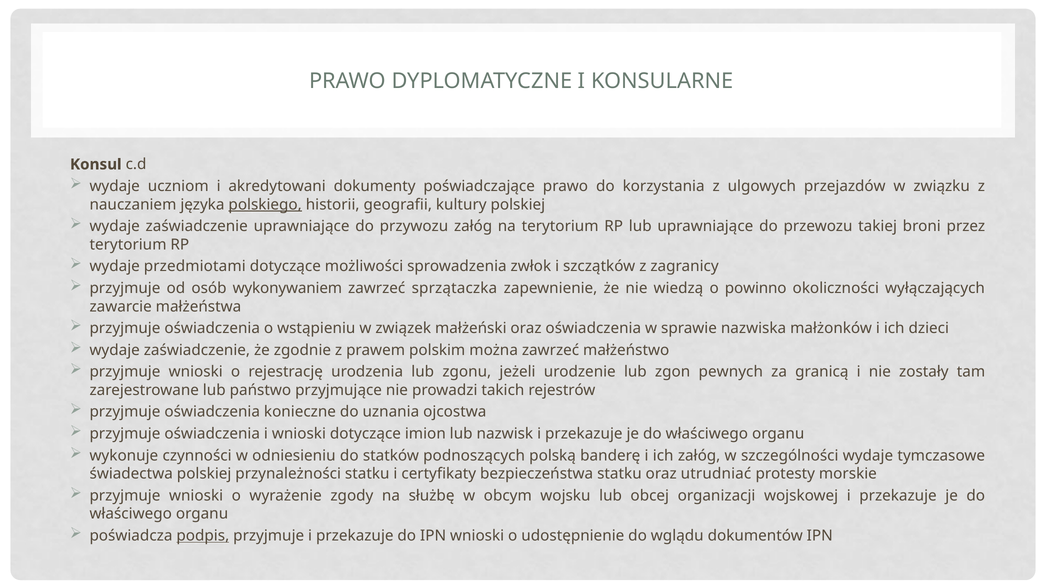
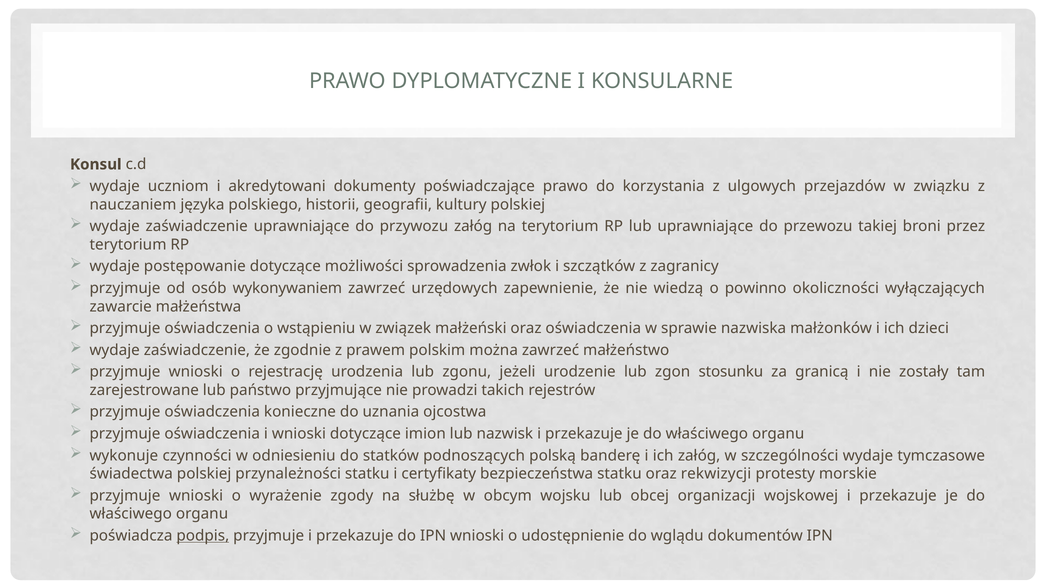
polskiego underline: present -> none
przedmiotami: przedmiotami -> postępowanie
sprzątaczka: sprzątaczka -> urzędowych
pewnych: pewnych -> stosunku
utrudniać: utrudniać -> rekwizycji
